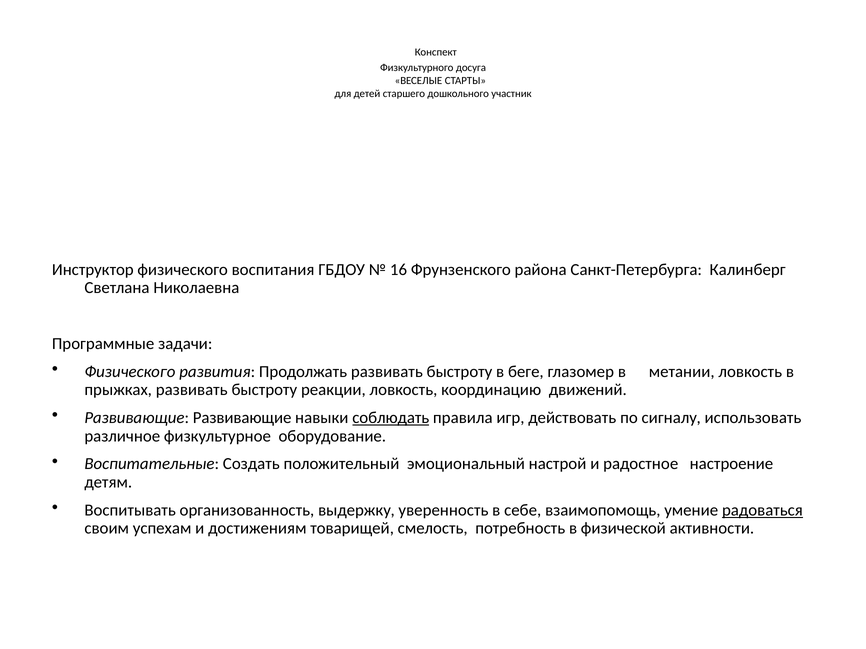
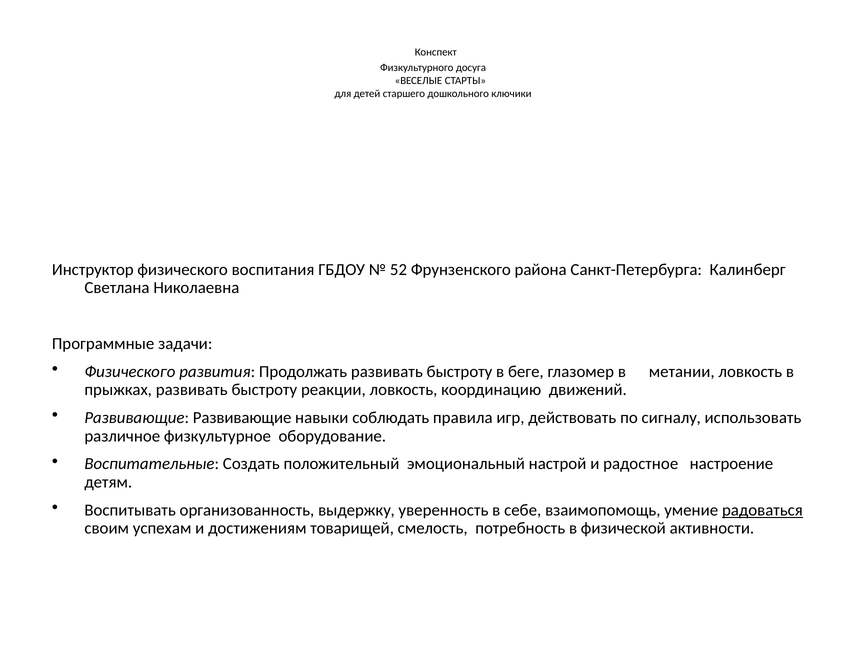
участник: участник -> ключики
16: 16 -> 52
соблюдать underline: present -> none
